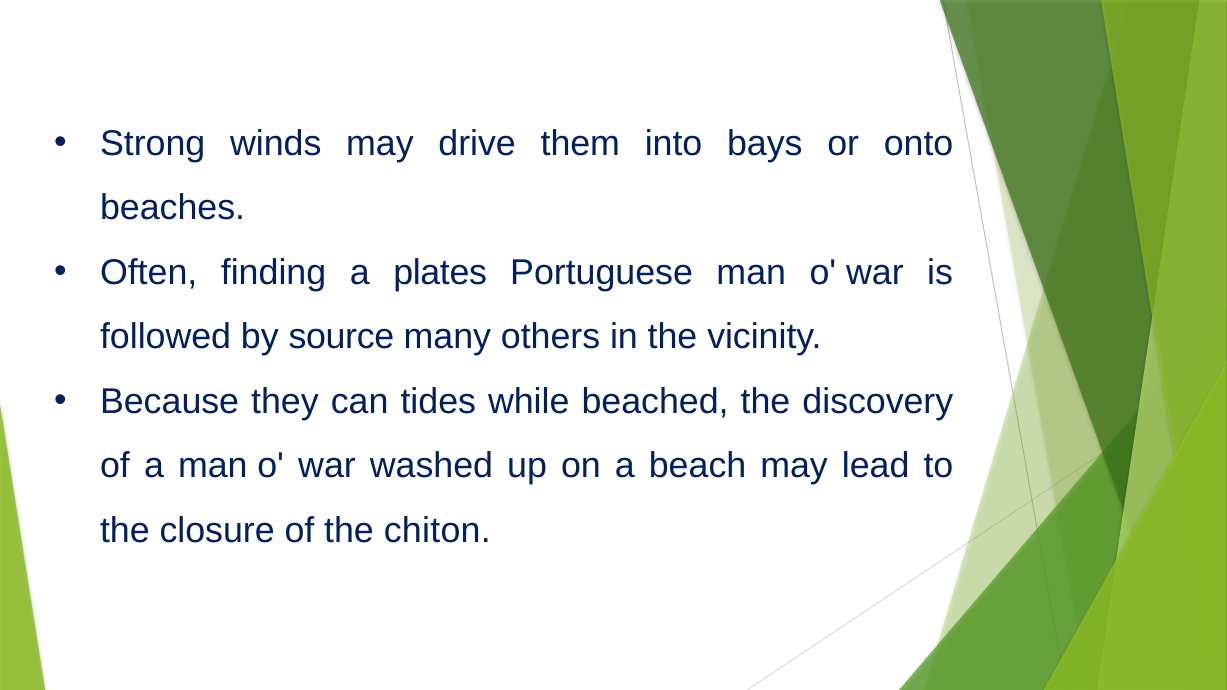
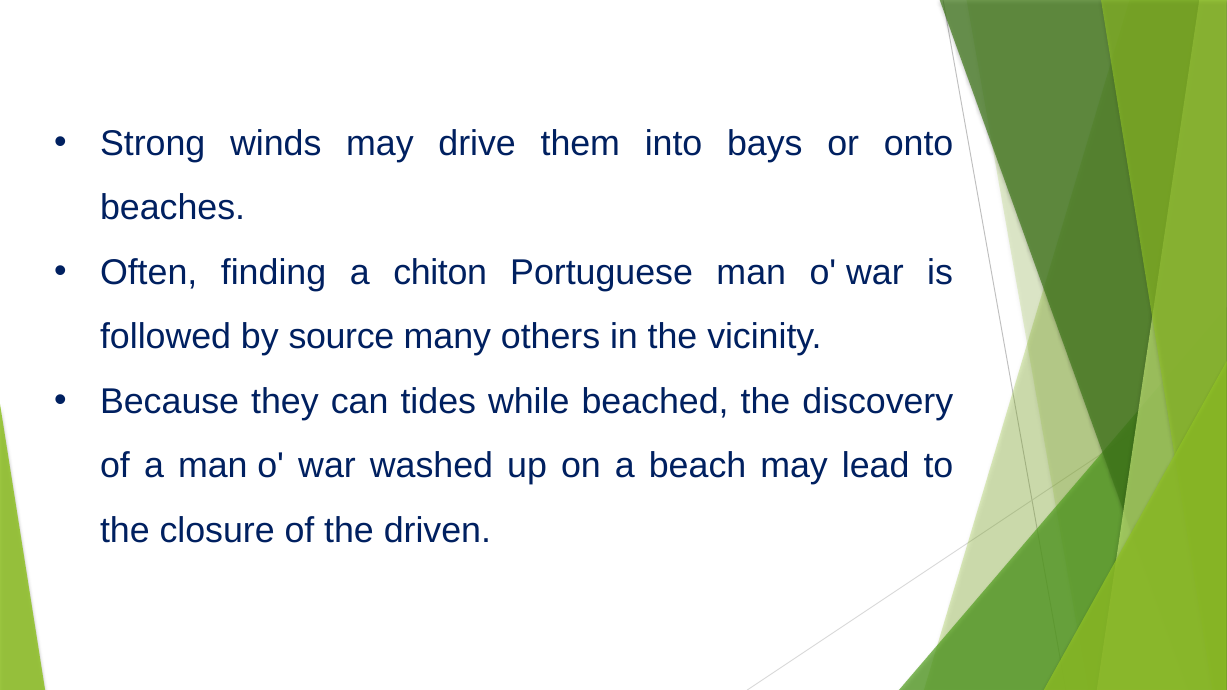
plates: plates -> chiton
chiton: chiton -> driven
